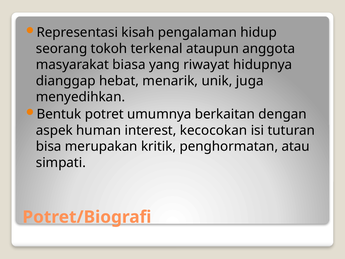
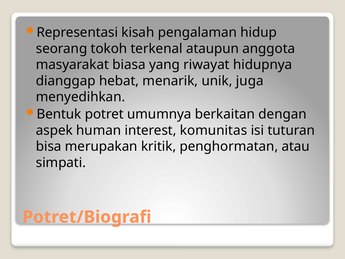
kecocokan: kecocokan -> komunitas
